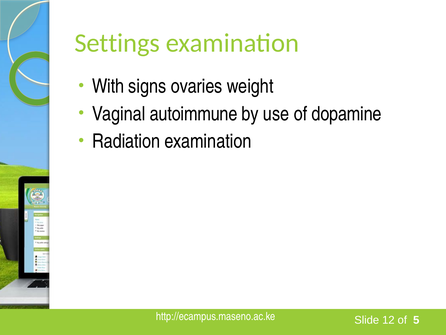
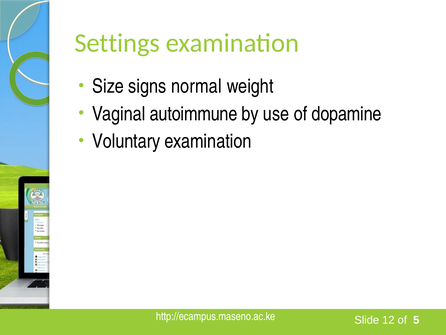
With: With -> Size
ovaries: ovaries -> normal
Radiation: Radiation -> Voluntary
